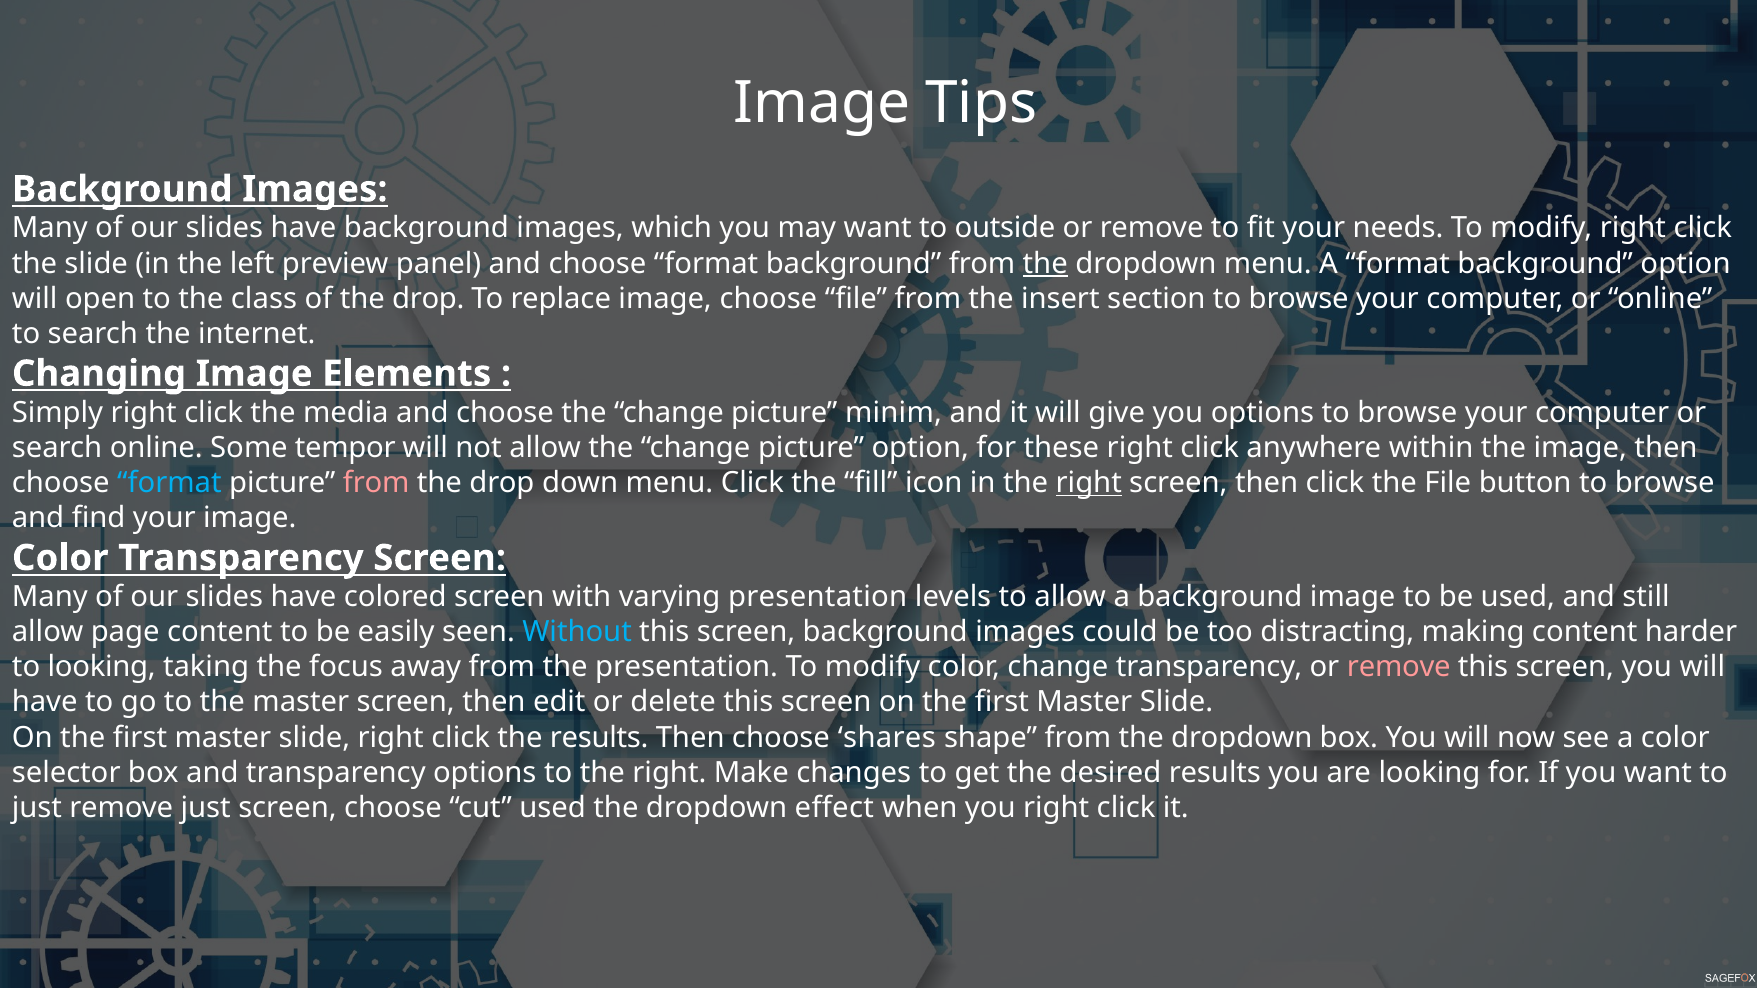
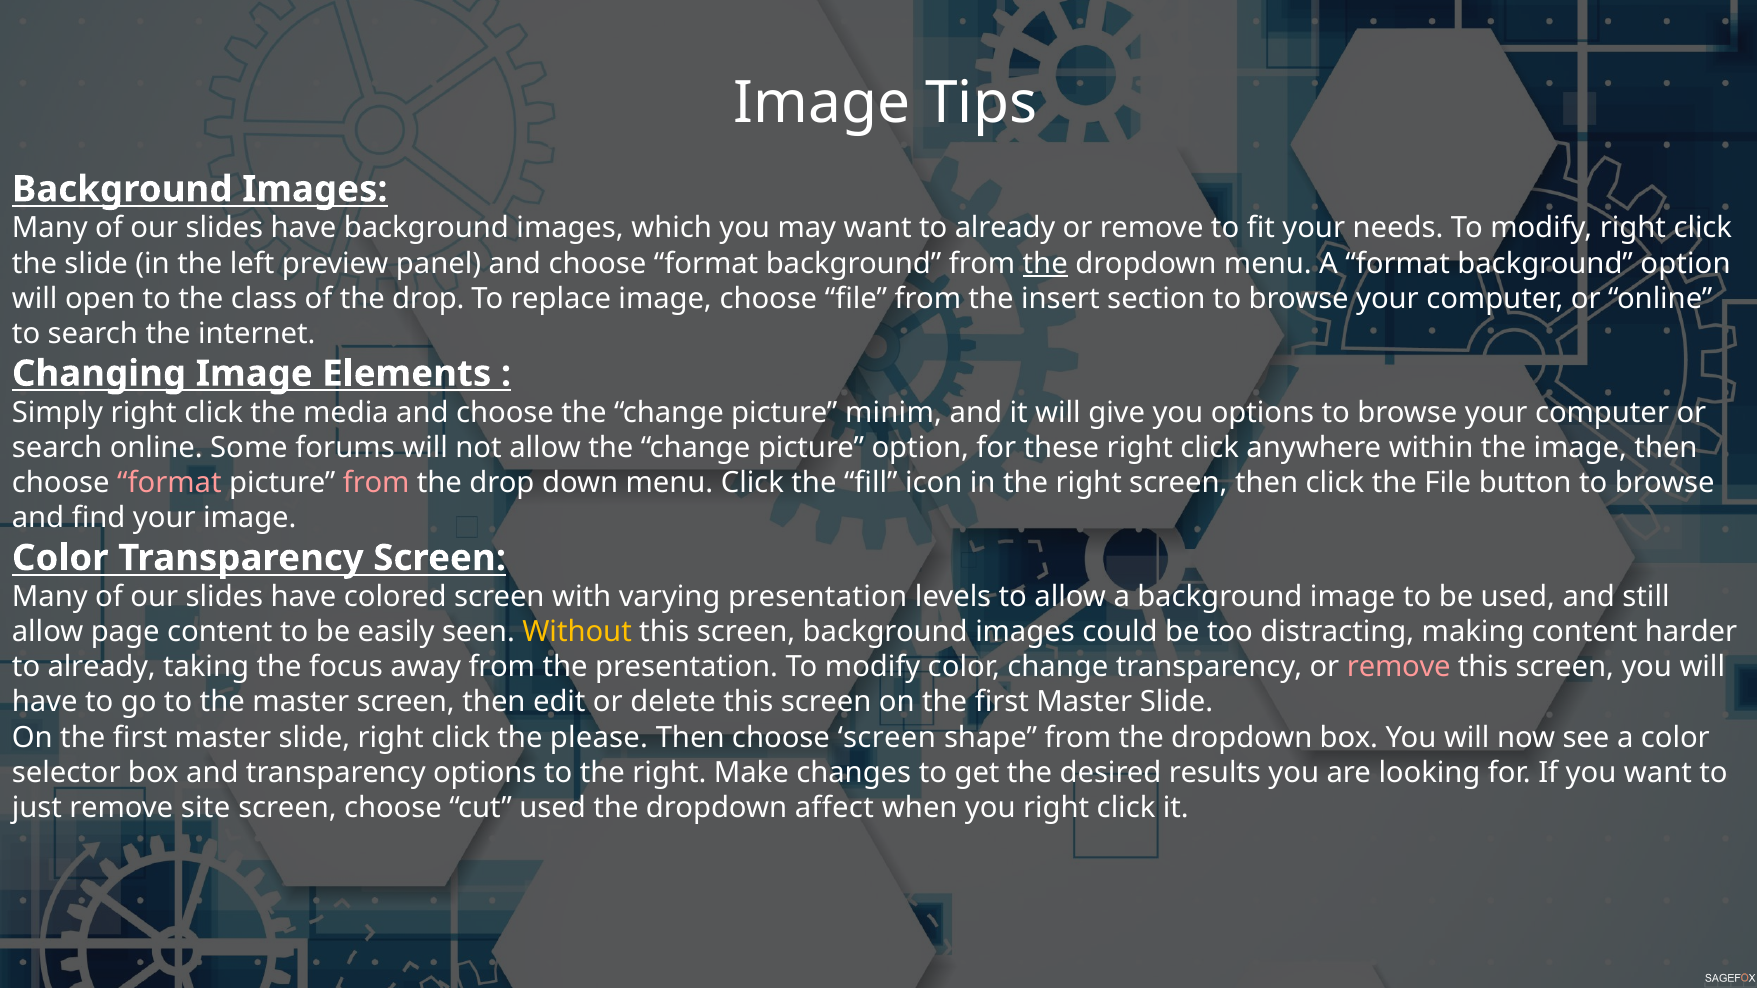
want to outside: outside -> already
tempor: tempor -> forums
format at (169, 483) colour: light blue -> pink
right at (1089, 483) underline: present -> none
Without colour: light blue -> yellow
looking at (102, 667): looking -> already
the results: results -> please
choose shares: shares -> screen
remove just: just -> site
effect: effect -> affect
